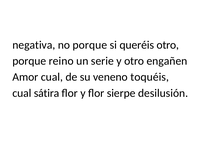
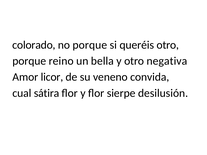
negativa: negativa -> colorado
serie: serie -> bella
engañen: engañen -> negativa
Amor cual: cual -> licor
toquéis: toquéis -> convida
